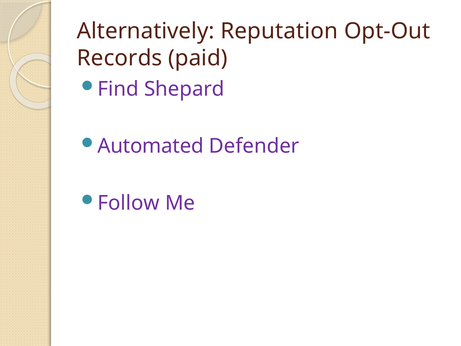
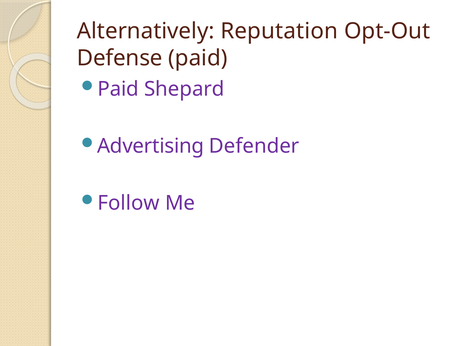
Records: Records -> Defense
Find at (118, 89): Find -> Paid
Automated: Automated -> Advertising
